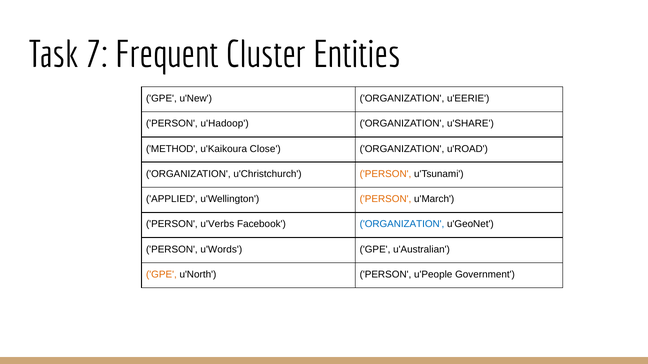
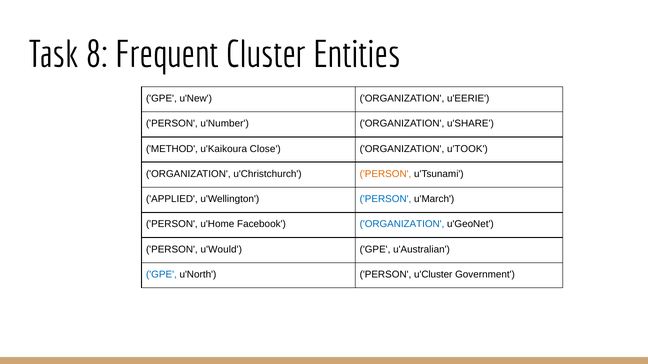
7: 7 -> 8
u'Hadoop: u'Hadoop -> u'Number
u'ROAD: u'ROAD -> u'TOOK
PERSON at (385, 199) colour: orange -> blue
u'Verbs: u'Verbs -> u'Home
u'Words: u'Words -> u'Would
GPE at (161, 275) colour: orange -> blue
u'People: u'People -> u'Cluster
